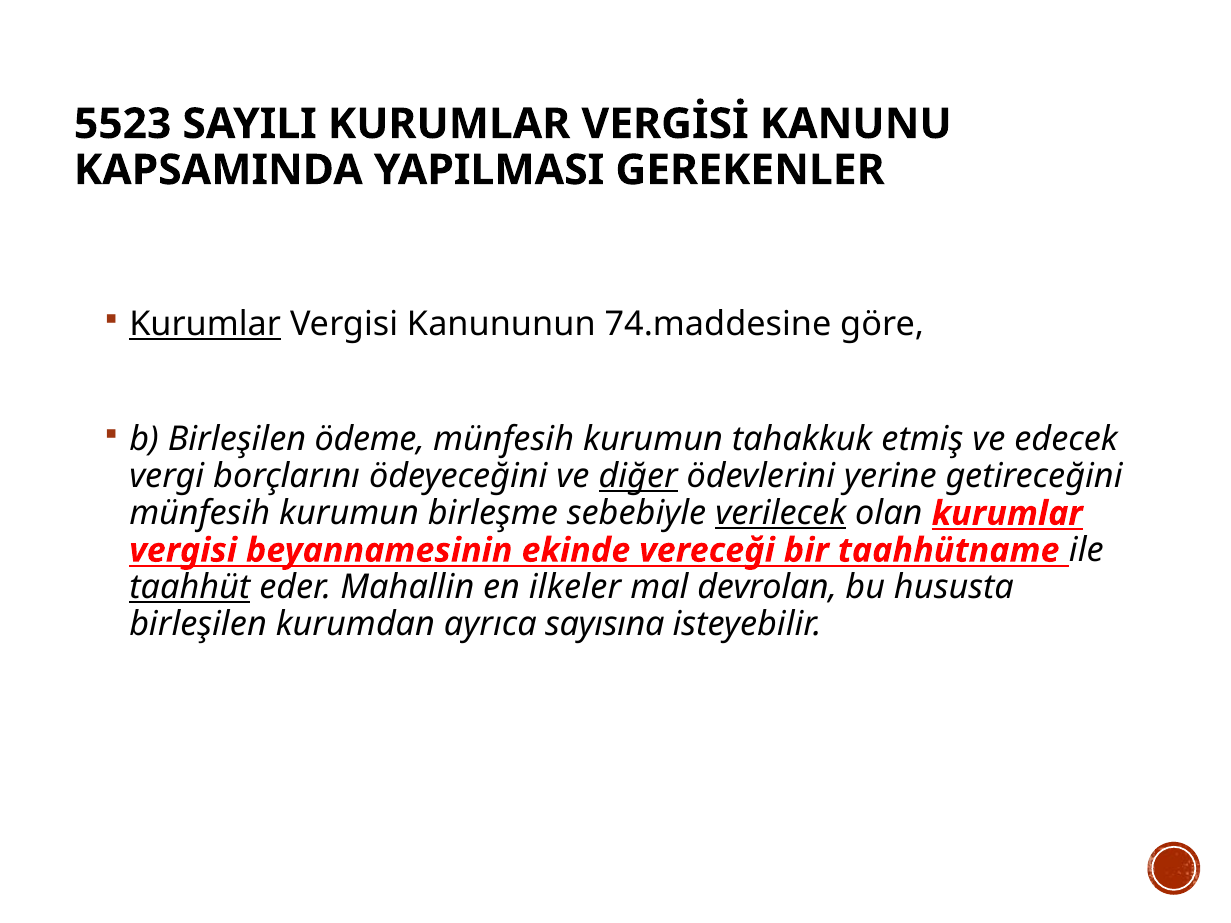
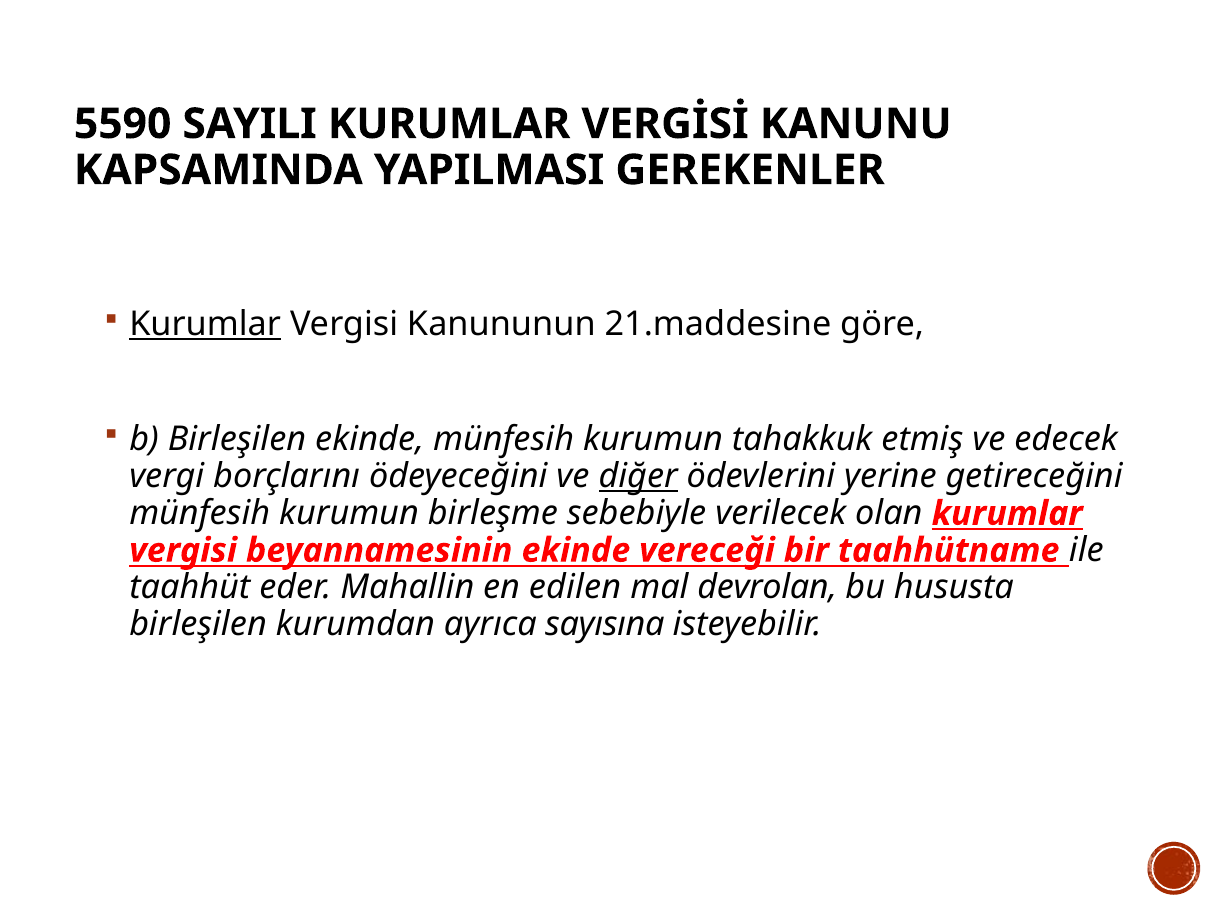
5523: 5523 -> 5590
74.maddesine: 74.maddesine -> 21.maddesine
Birleşilen ödeme: ödeme -> ekinde
verilecek underline: present -> none
taahhüt underline: present -> none
ilkeler: ilkeler -> edilen
